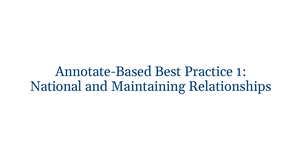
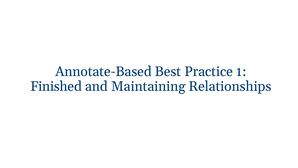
National: National -> Finished
